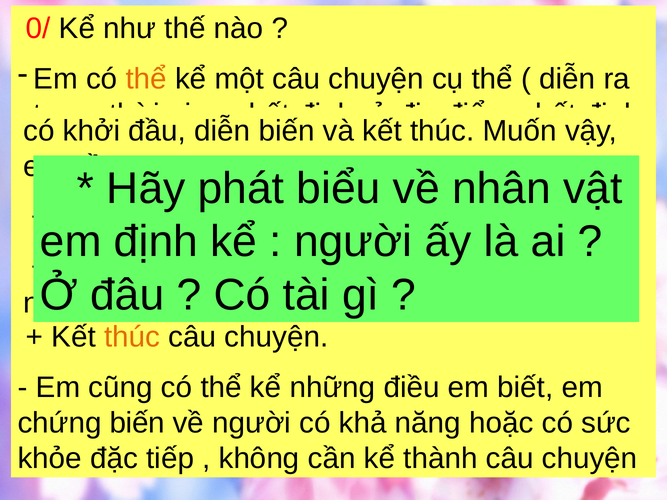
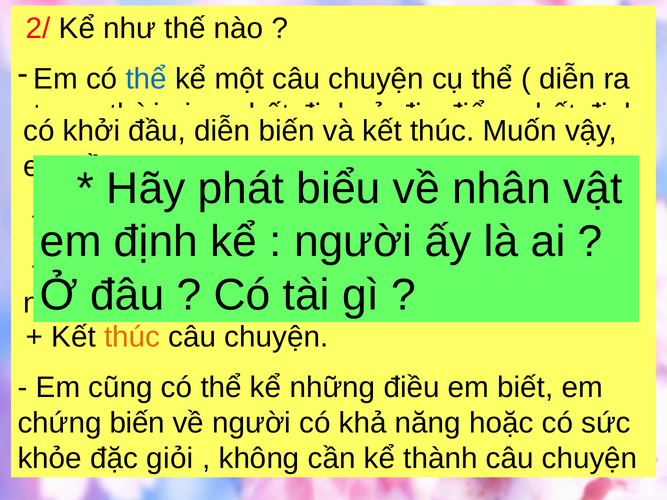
0/: 0/ -> 2/
thể at (146, 79) colour: orange -> blue
tiếp: tiếp -> giỏi
